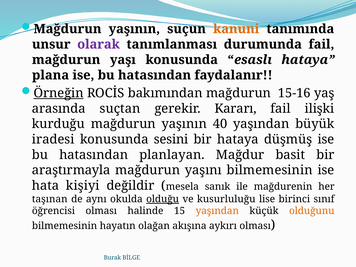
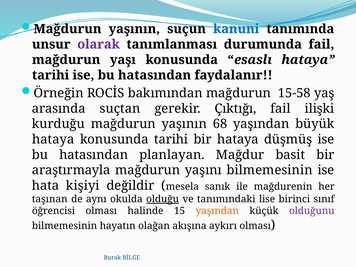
kanuni colour: orange -> blue
plana at (51, 75): plana -> tarihi
Örneğin underline: present -> none
15-16: 15-16 -> 15-58
Kararı: Kararı -> Çıktığı
40: 40 -> 68
iradesi at (53, 139): iradesi -> hataya
konusunda sesini: sesini -> tarihi
kusurluluğu: kusurluluğu -> tanımındaki
olduğunu colour: orange -> purple
